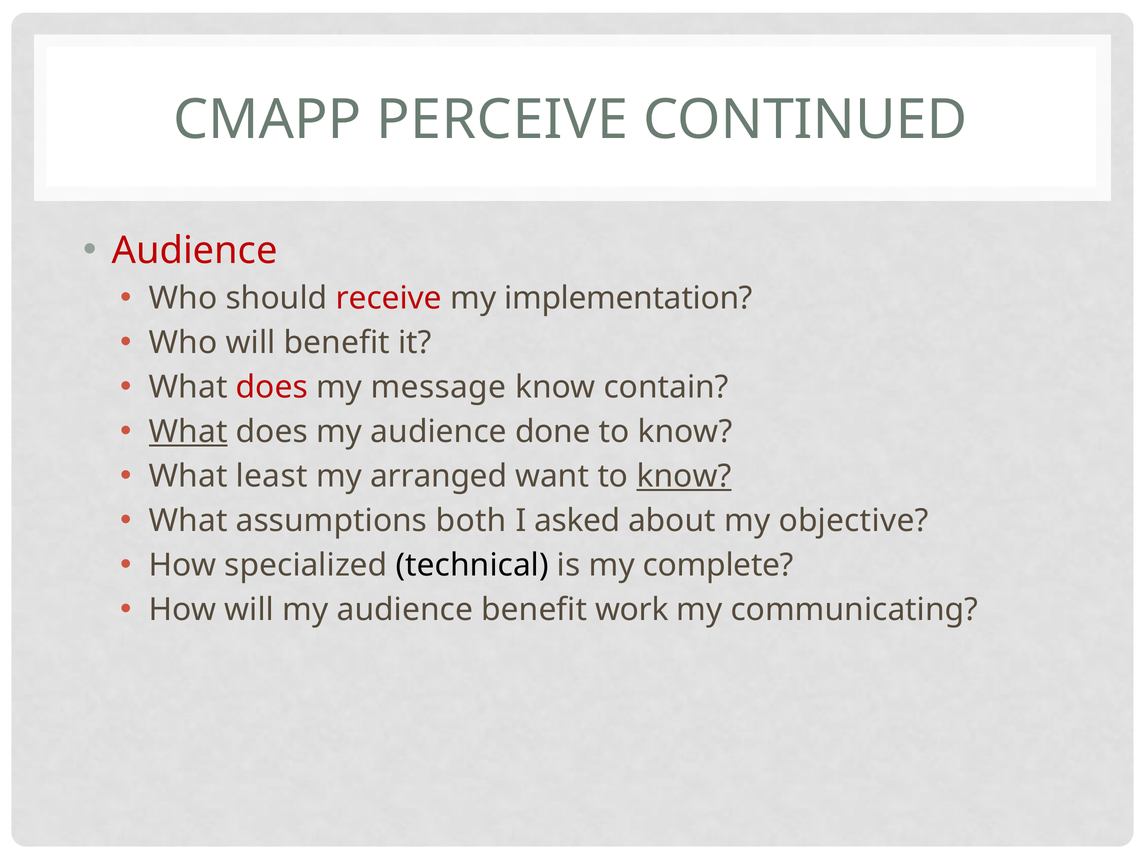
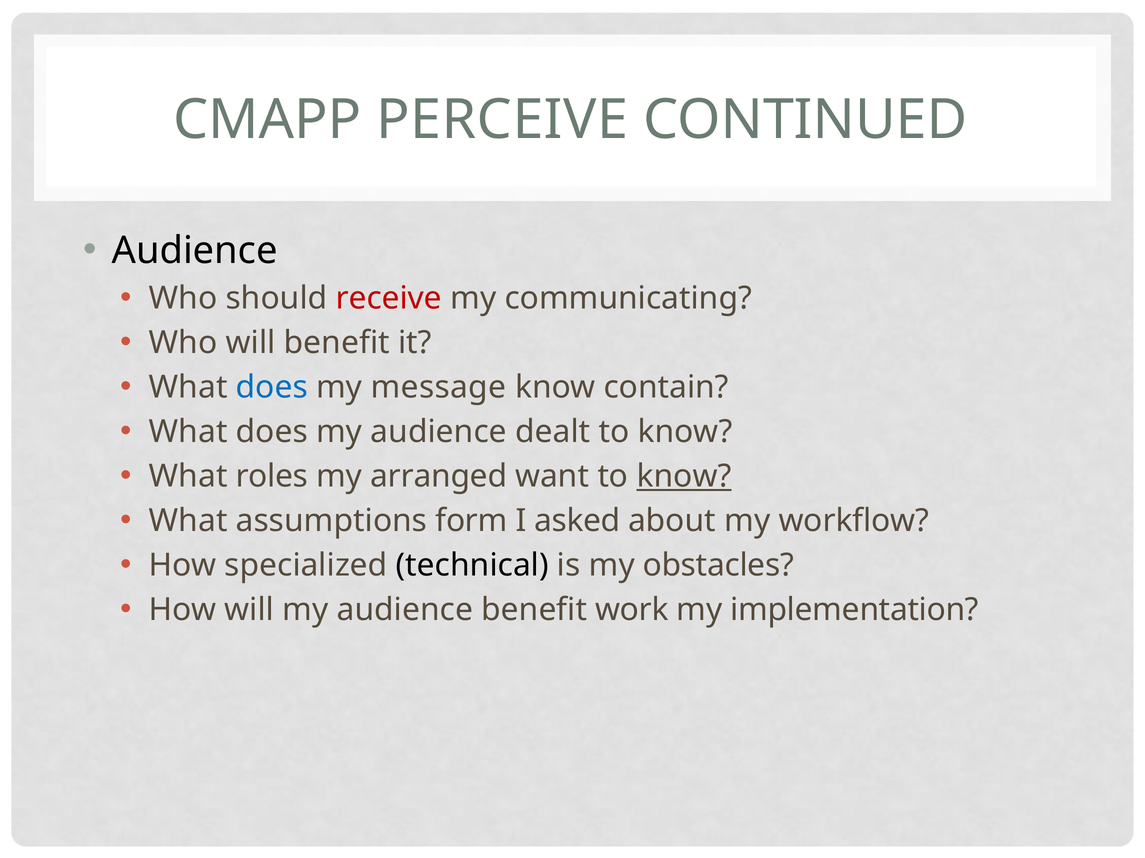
Audience at (195, 251) colour: red -> black
implementation: implementation -> communicating
does at (272, 388) colour: red -> blue
What at (188, 432) underline: present -> none
done: done -> dealt
least: least -> roles
both: both -> form
objective: objective -> workflow
complete: complete -> obstacles
communicating: communicating -> implementation
